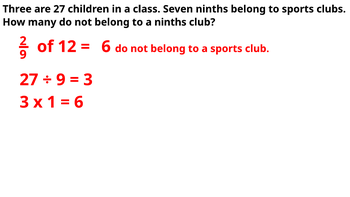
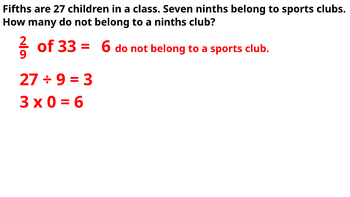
Three: Three -> Fifths
12: 12 -> 33
1: 1 -> 0
